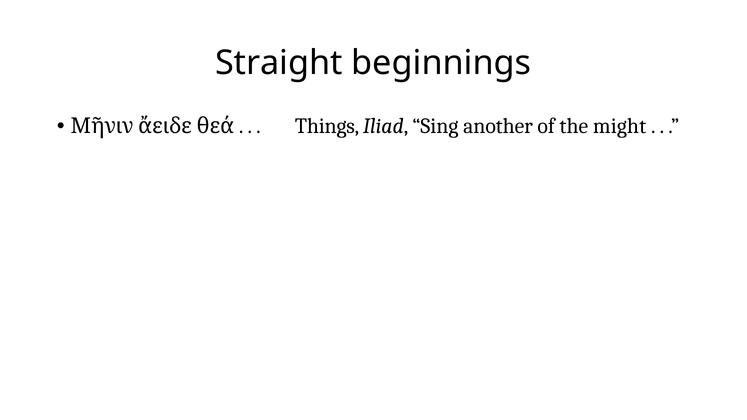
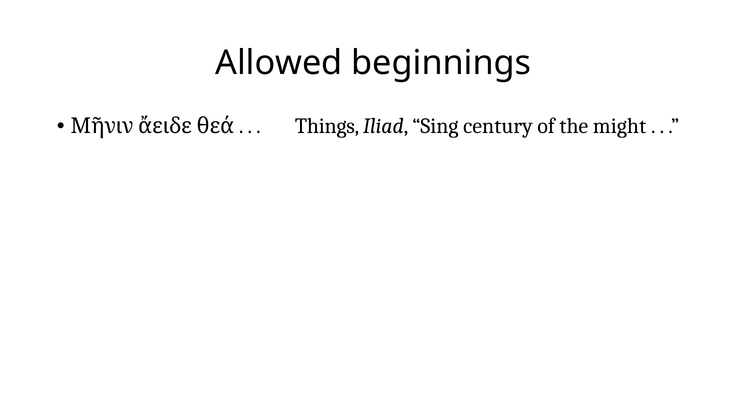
Straight: Straight -> Allowed
another: another -> century
